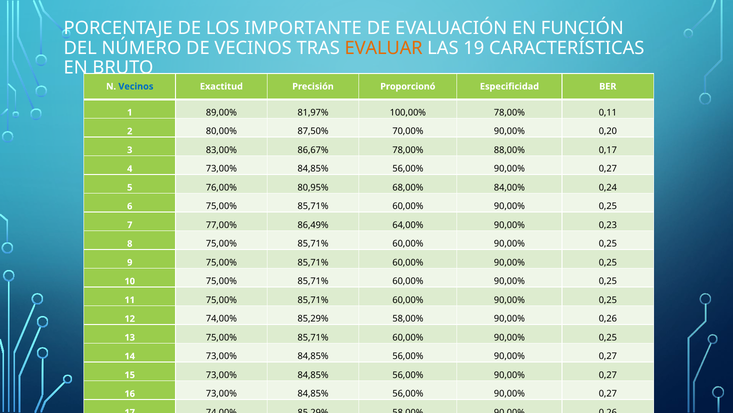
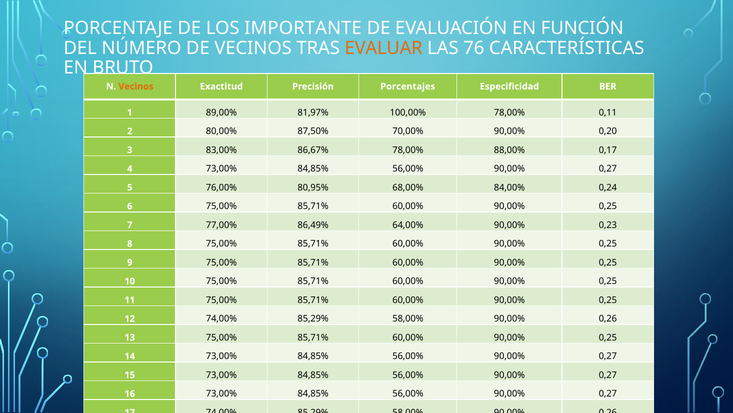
LAS 19: 19 -> 76
Vecinos at (136, 86) colour: blue -> orange
Proporcionó: Proporcionó -> Porcentajes
